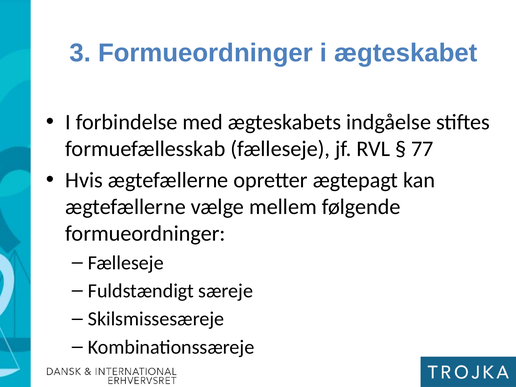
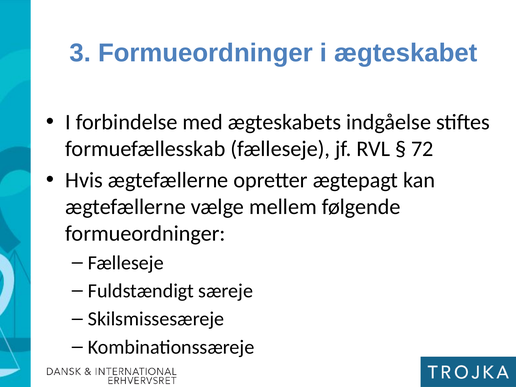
77: 77 -> 72
